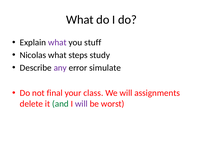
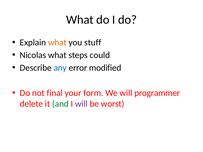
what at (57, 43) colour: purple -> orange
study: study -> could
any colour: purple -> blue
simulate: simulate -> modified
class: class -> form
assignments: assignments -> programmer
